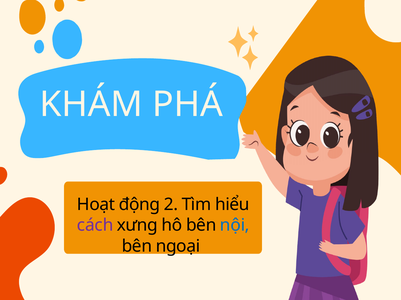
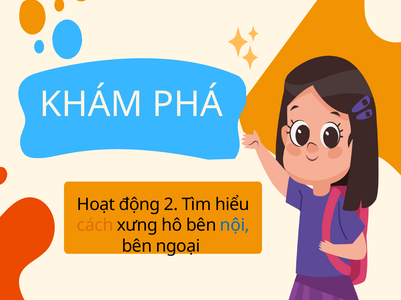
cách colour: purple -> orange
